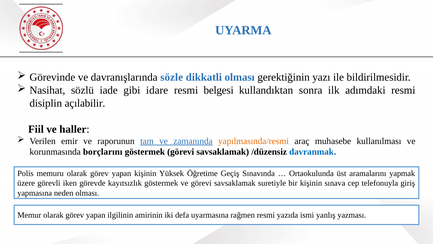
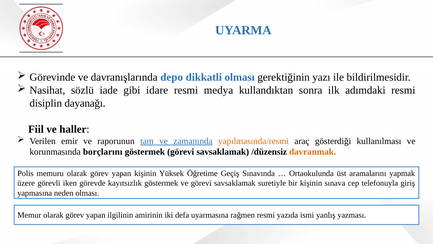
sözle: sözle -> depo
belgesi: belgesi -> medya
açılabilir: açılabilir -> dayanağı
muhasebe: muhasebe -> gösterdiği
davranmak colour: blue -> orange
